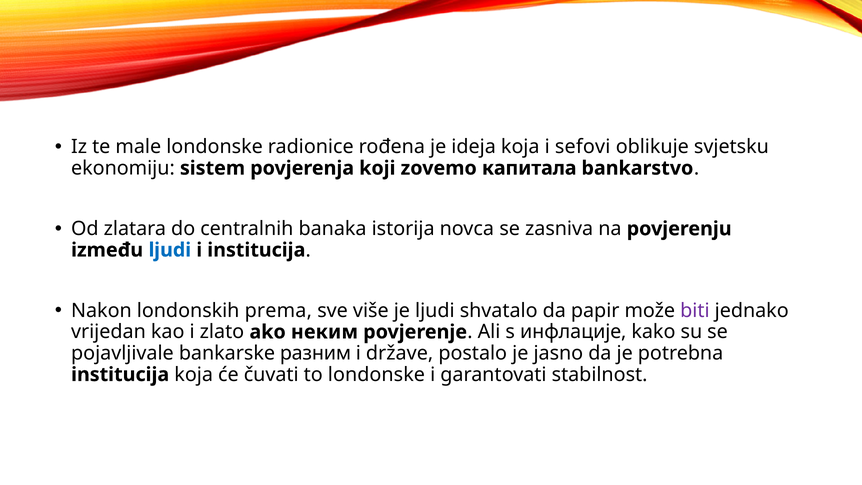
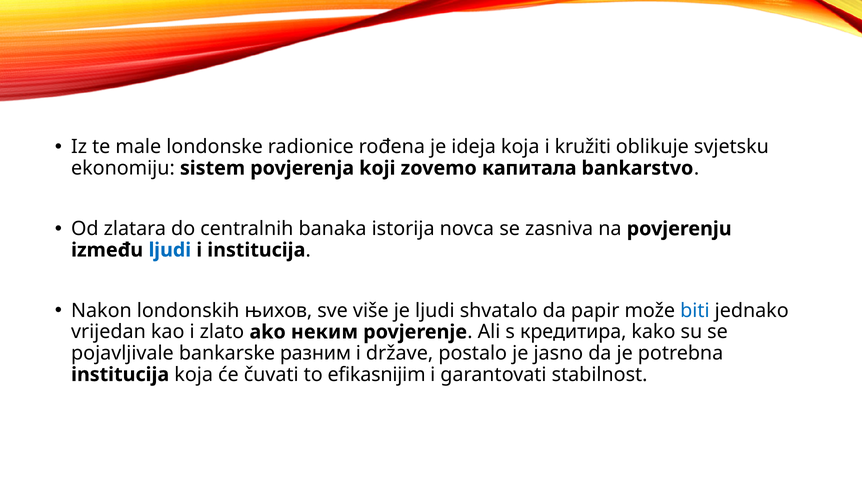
sefovi: sefovi -> kružiti
prema: prema -> њихов
biti colour: purple -> blue
инфлације: инфлације -> кредитира
to londonske: londonske -> efikasnijim
